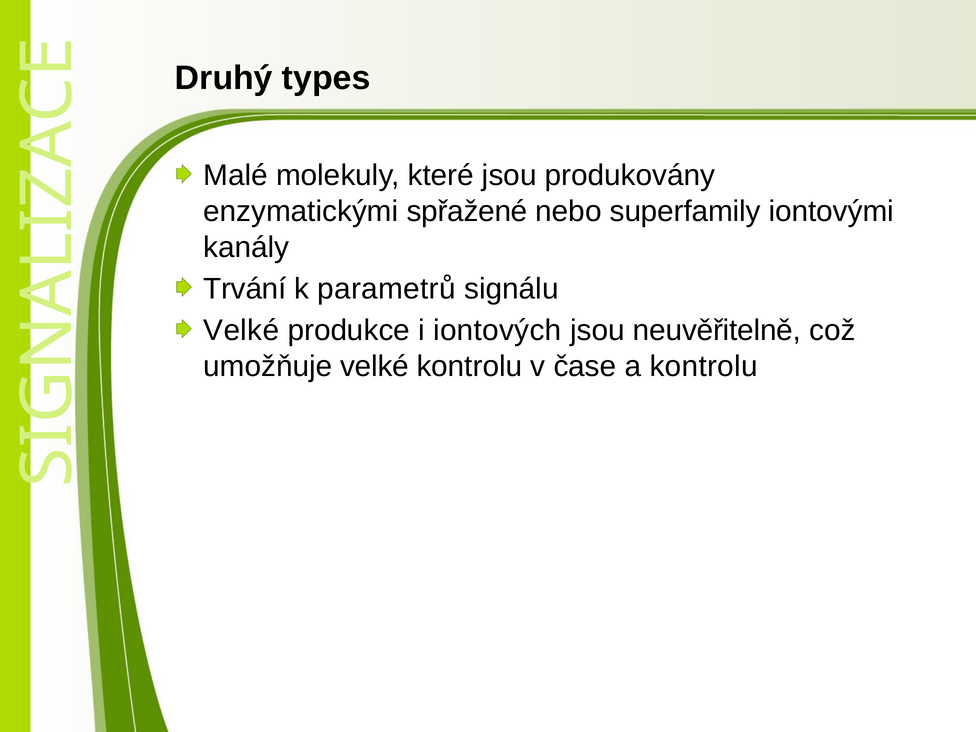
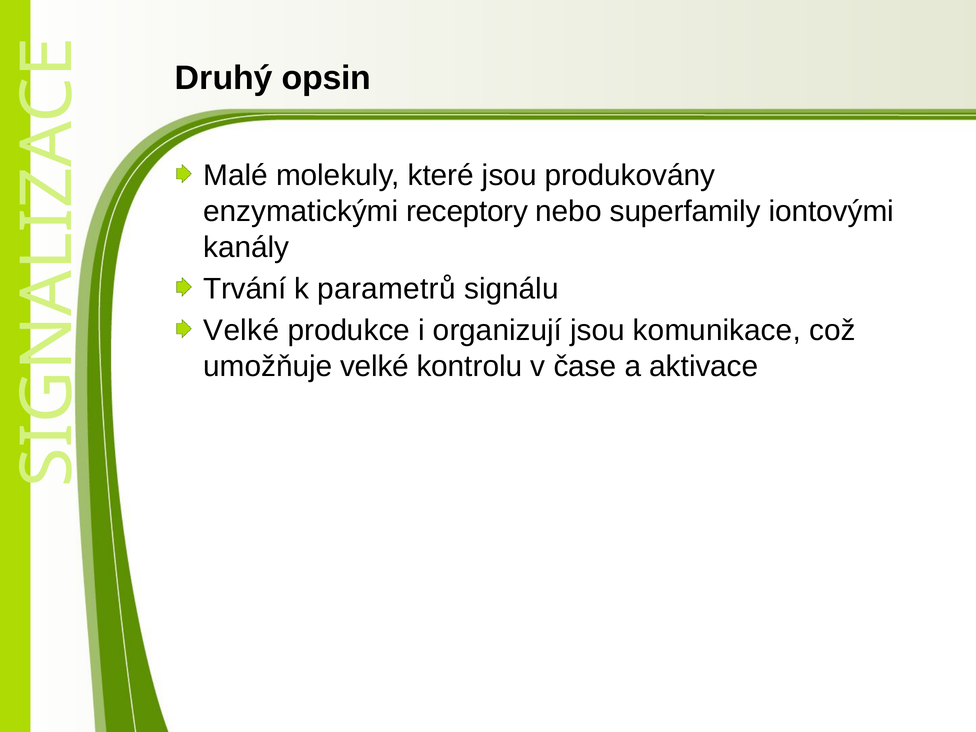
types: types -> opsin
spřažené: spřažené -> receptory
iontových: iontových -> organizují
neuvěřitelně: neuvěřitelně -> komunikace
a kontrolu: kontrolu -> aktivace
